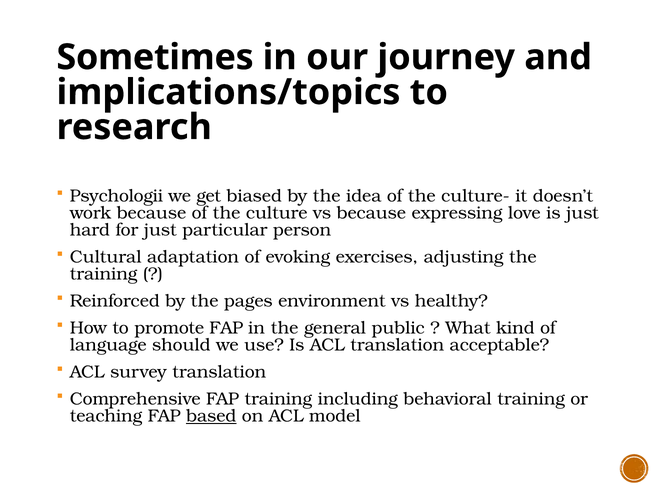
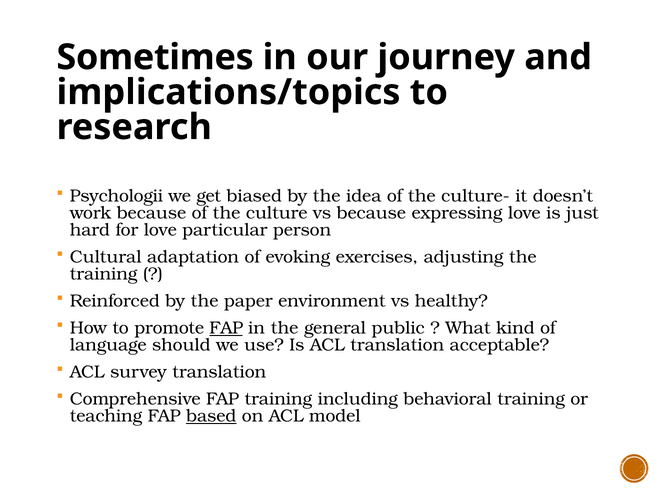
for just: just -> love
pages: pages -> paper
FAP at (226, 329) underline: none -> present
